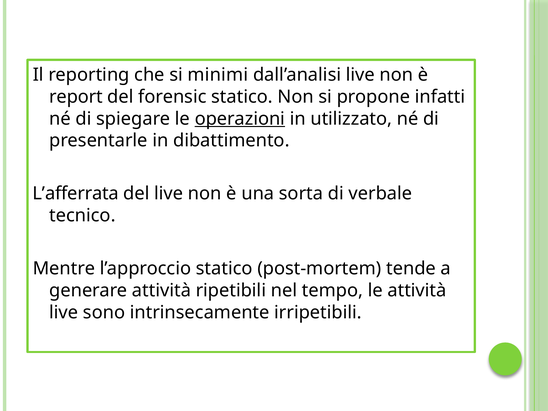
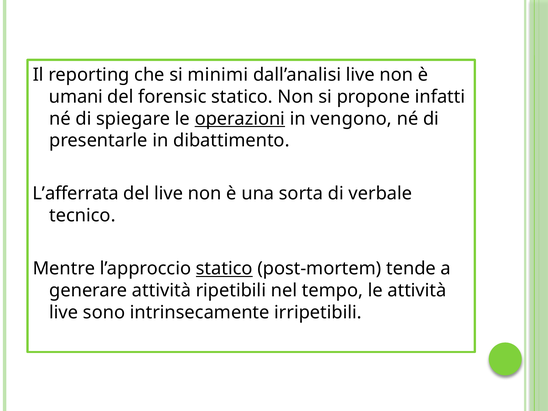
report: report -> umani
utilizzato: utilizzato -> vengono
statico at (224, 269) underline: none -> present
